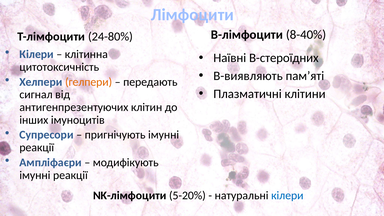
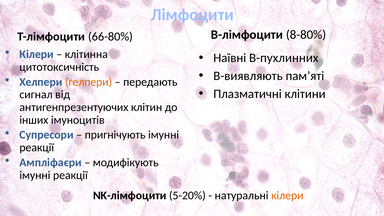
8-40%: 8-40% -> 8-80%
24-80%: 24-80% -> 66-80%
В-стероїдних: В-стероїдних -> В-пухлинних
кілери at (287, 196) colour: blue -> orange
